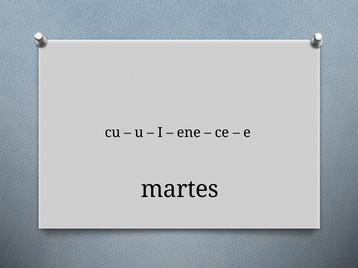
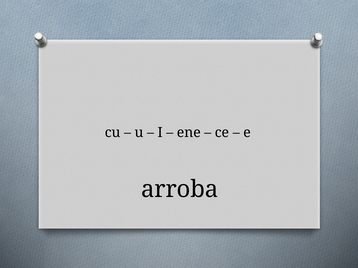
martes: martes -> arroba
